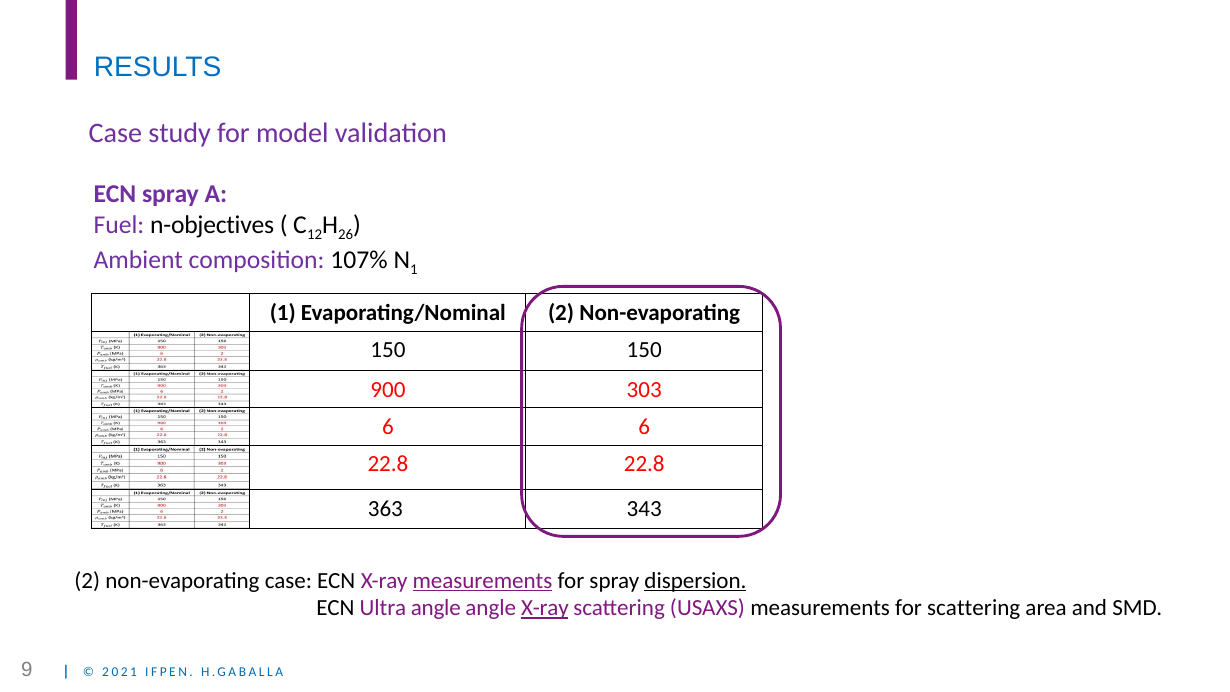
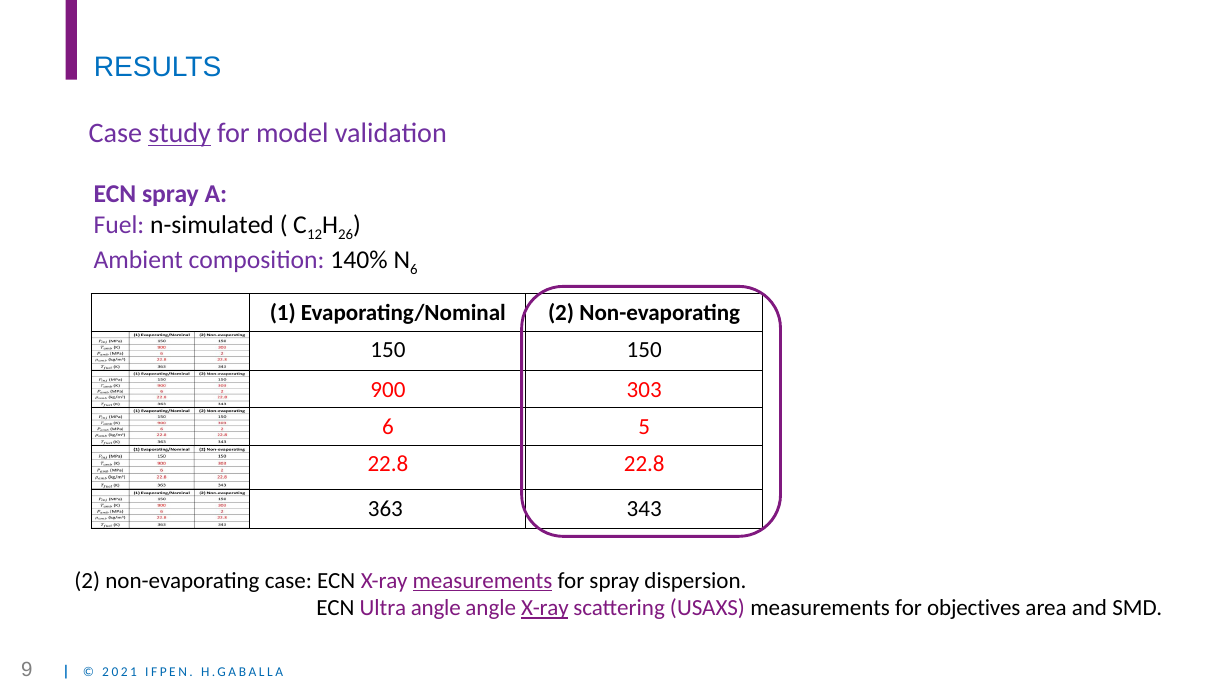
study underline: none -> present
n-objectives: n-objectives -> n-simulated
107%: 107% -> 140%
1 at (414, 270): 1 -> 6
6 at (644, 427): 6 -> 5
dispersion underline: present -> none
for scattering: scattering -> objectives
